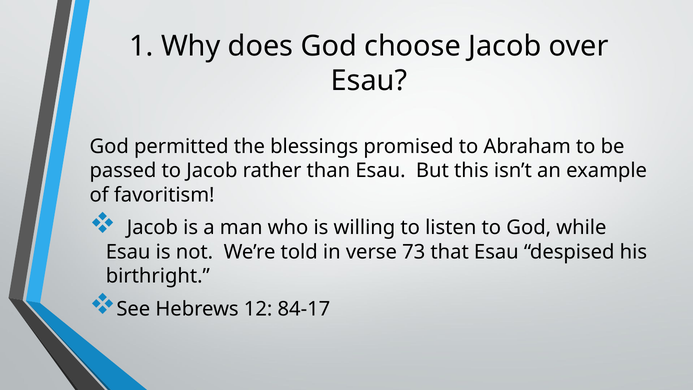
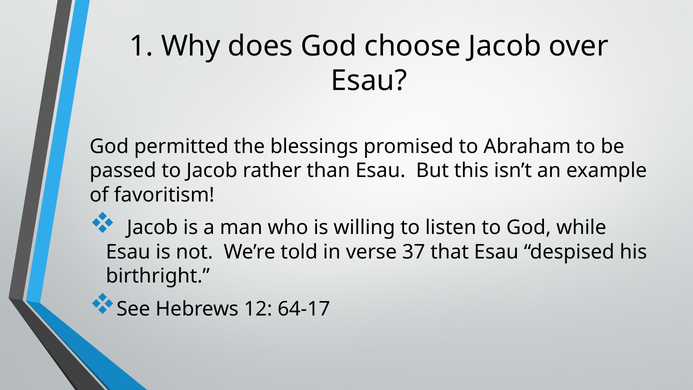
73: 73 -> 37
84-17: 84-17 -> 64-17
